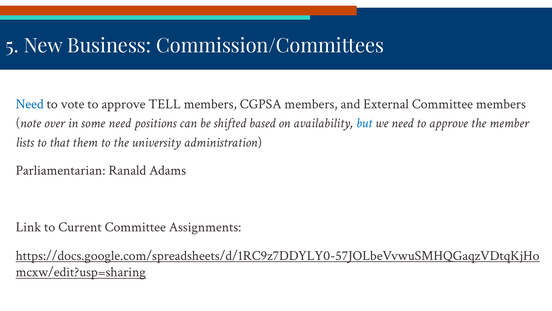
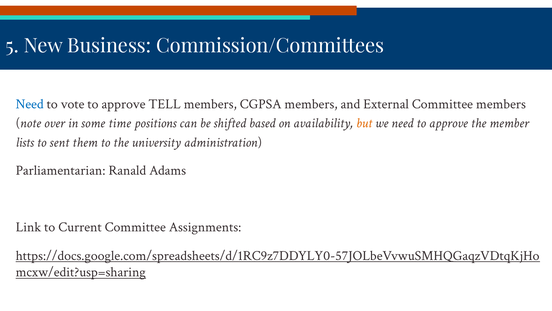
some need: need -> time
but colour: blue -> orange
that: that -> sent
